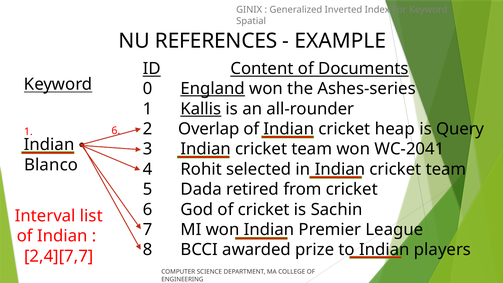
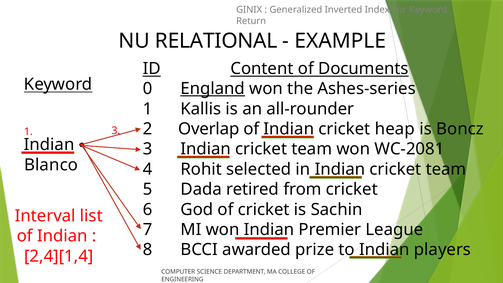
Spatial: Spatial -> Return
REFERENCES: REFERENCES -> RELATIONAL
Kallis underline: present -> none
Query: Query -> Boncz
1 6: 6 -> 3
WC-2041: WC-2041 -> WC-2081
2,4][7,7: 2,4][7,7 -> 2,4][1,4
